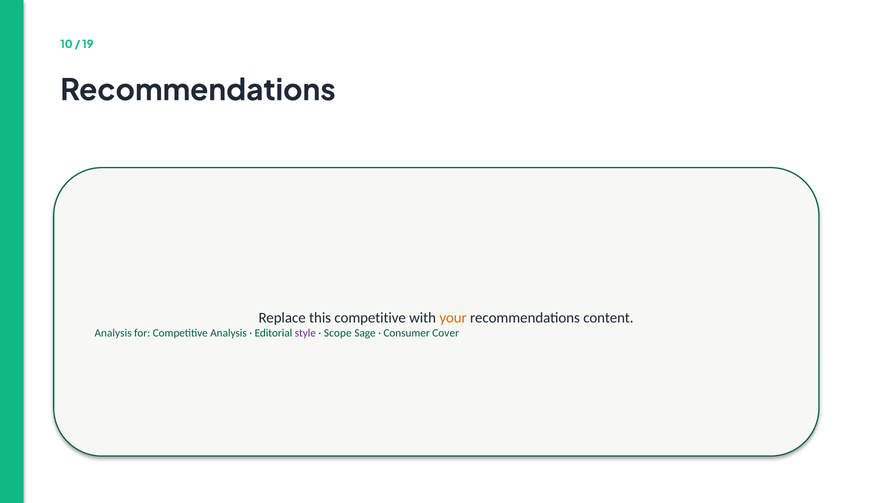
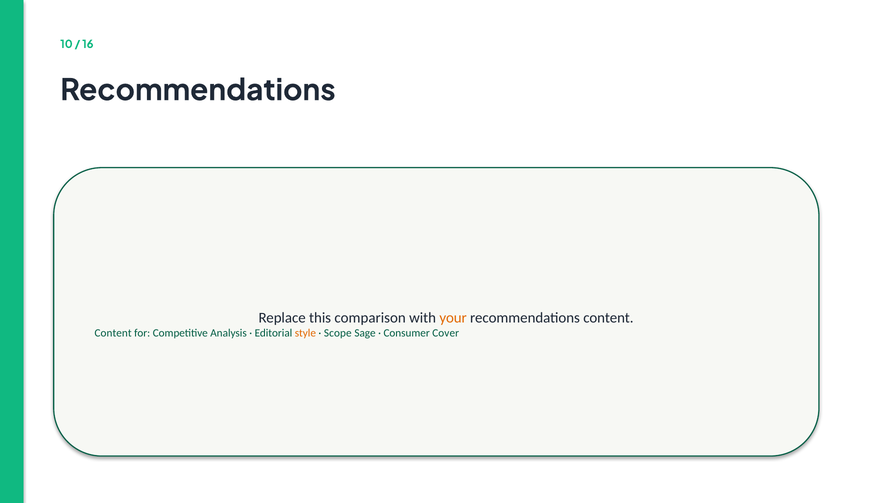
19: 19 -> 16
this competitive: competitive -> comparison
Analysis at (113, 334): Analysis -> Content
style colour: purple -> orange
